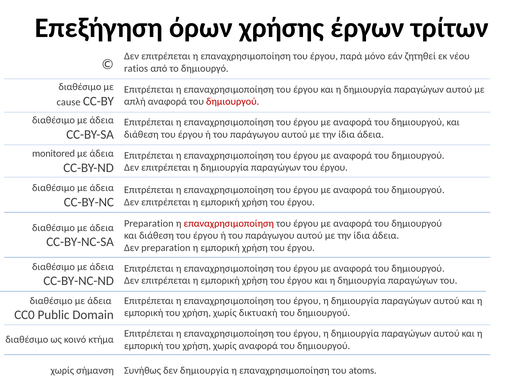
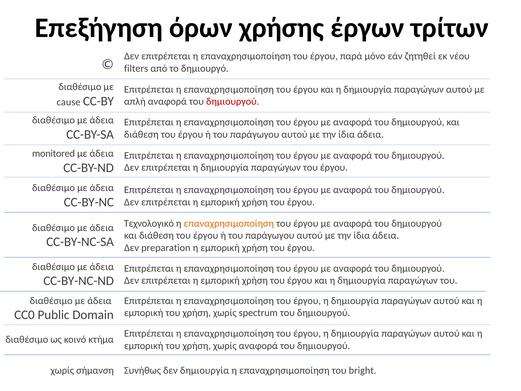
ratios: ratios -> filters
Preparation at (149, 223): Preparation -> Τεχνολογικό
επαναχρησιμοποίηση at (229, 223) colour: red -> orange
δικτυακή: δικτυακή -> spectrum
atoms: atoms -> bright
